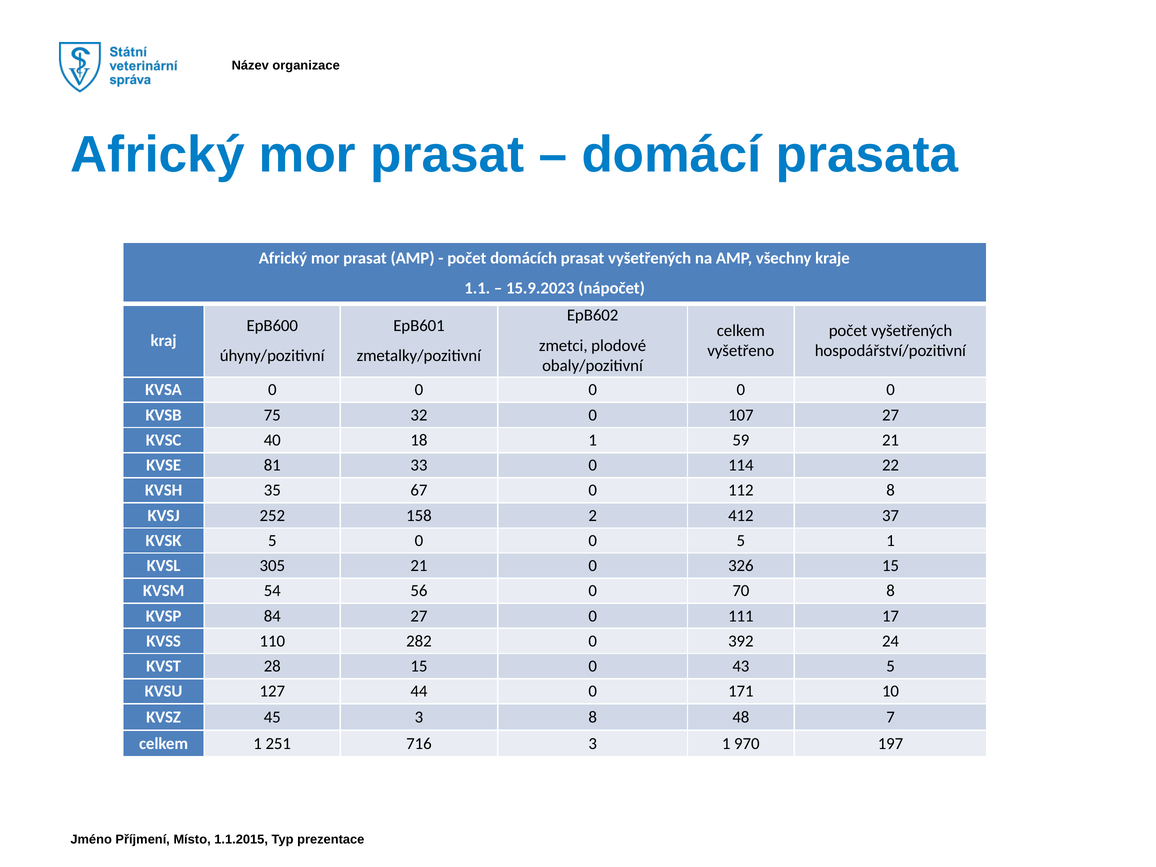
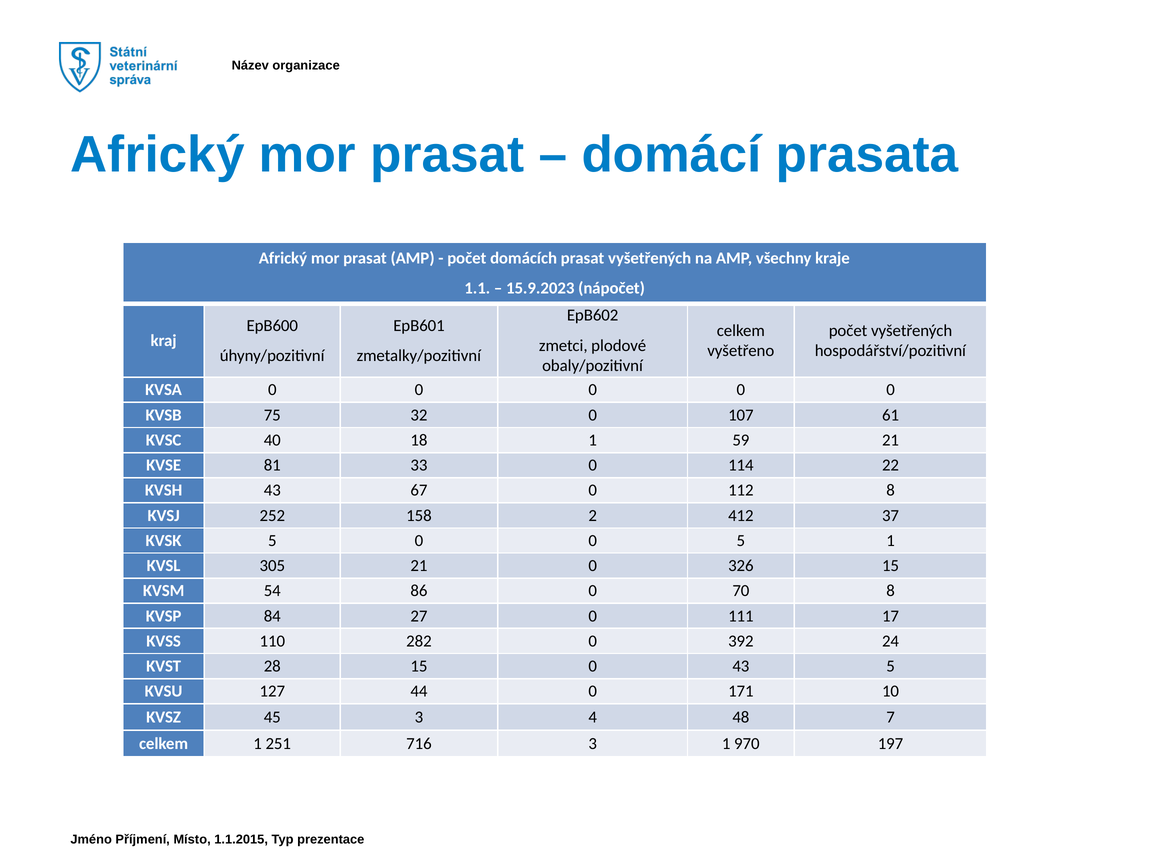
107 27: 27 -> 61
KVSH 35: 35 -> 43
56: 56 -> 86
3 8: 8 -> 4
